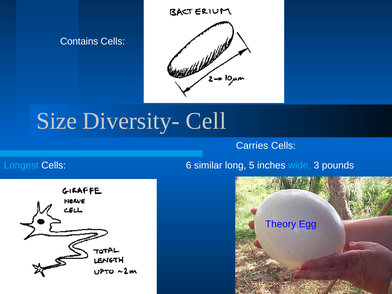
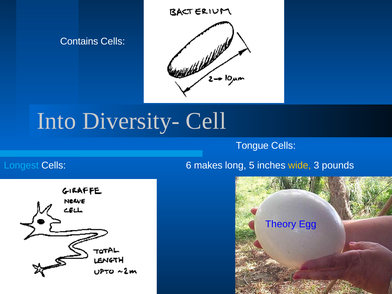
Size: Size -> Into
Carries: Carries -> Tongue
similar: similar -> makes
wide colour: light blue -> yellow
